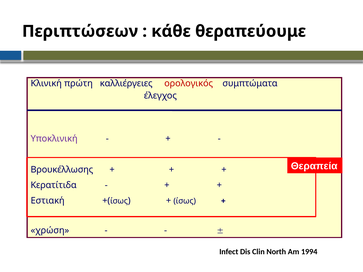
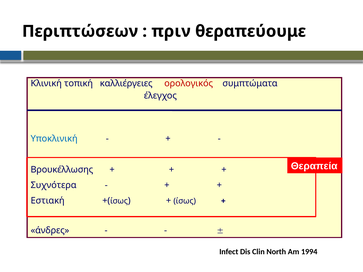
κάθε: κάθε -> πριν
πρώτη: πρώτη -> τοπική
Υποκλινική colour: purple -> blue
Κερατίτιδα: Κερατίτιδα -> Συχνότερα
χρώση: χρώση -> άνδρες
